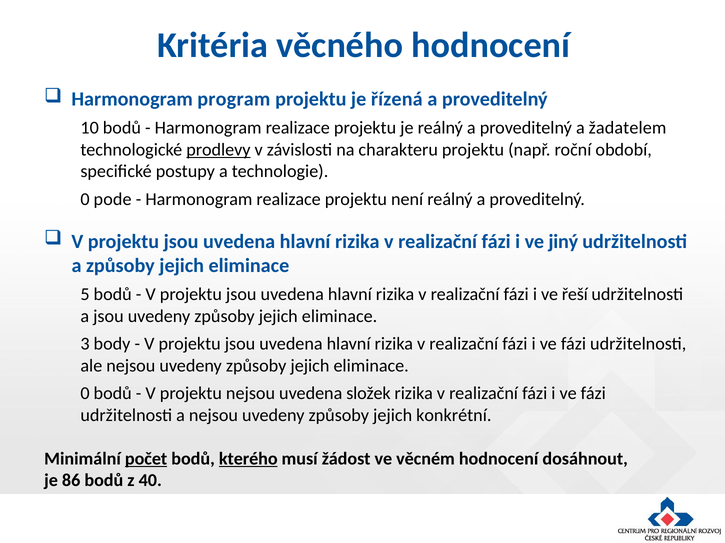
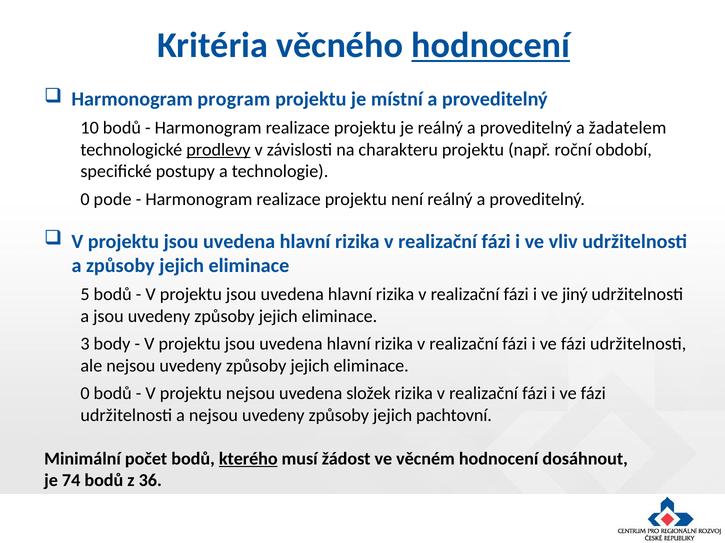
hodnocení at (491, 45) underline: none -> present
řízená: řízená -> místní
jiný: jiný -> vliv
řeší: řeší -> jiný
konkrétní: konkrétní -> pachtovní
počet underline: present -> none
86: 86 -> 74
40: 40 -> 36
